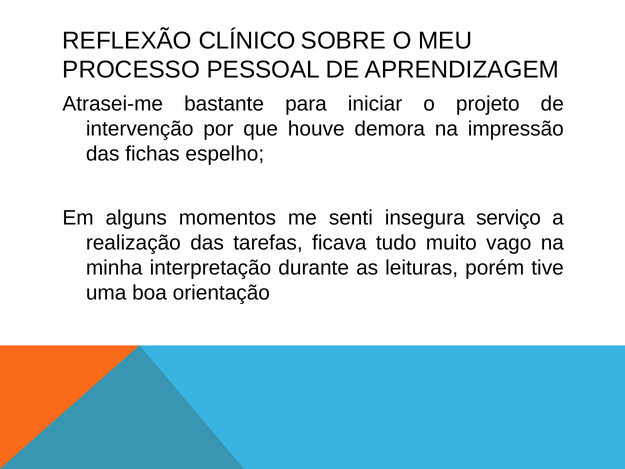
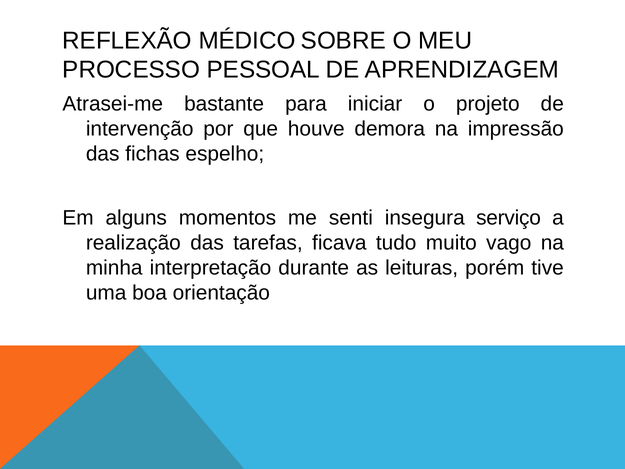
CLÍNICO: CLÍNICO -> MÉDICO
